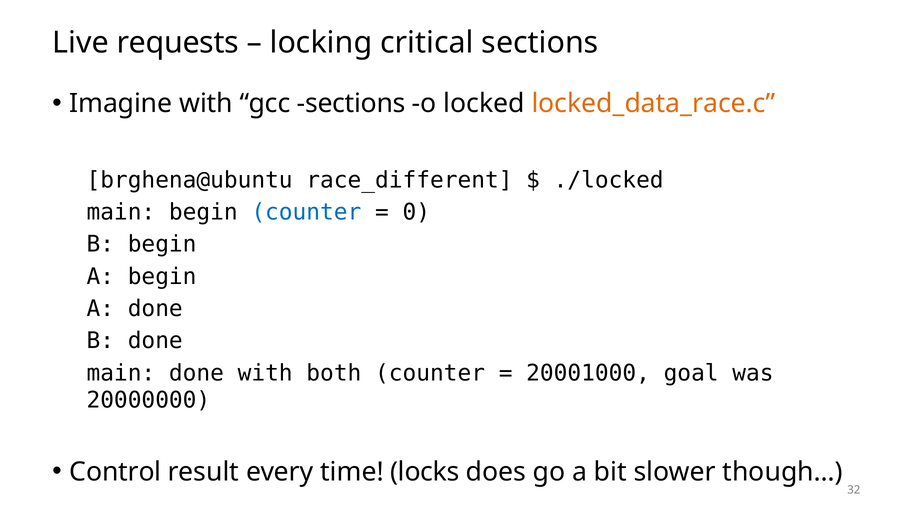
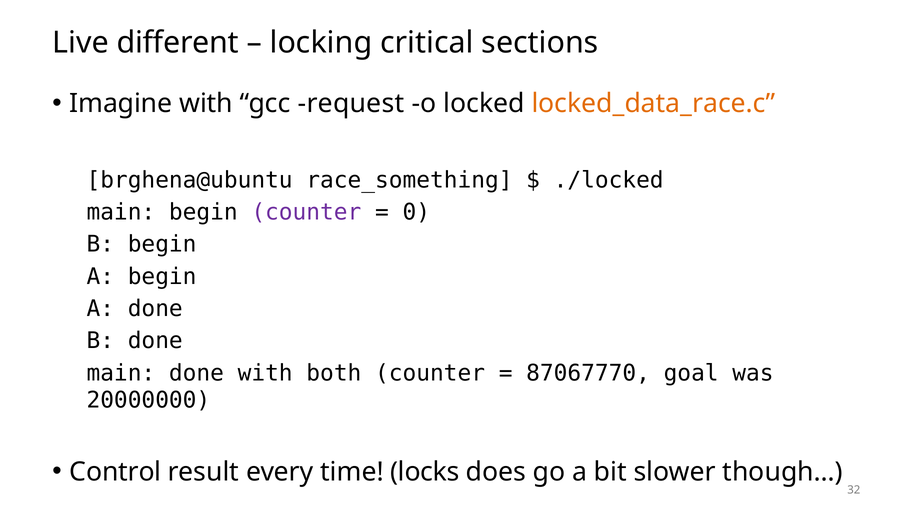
requests: requests -> different
gcc sections: sections -> request
race_different: race_different -> race_something
counter at (306, 212) colour: blue -> purple
20001000: 20001000 -> 87067770
